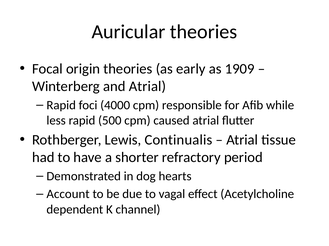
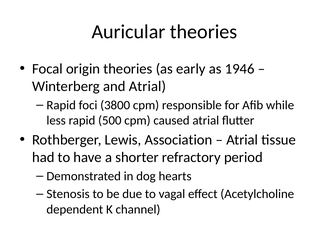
1909: 1909 -> 1946
4000: 4000 -> 3800
Continualis: Continualis -> Association
Account: Account -> Stenosis
